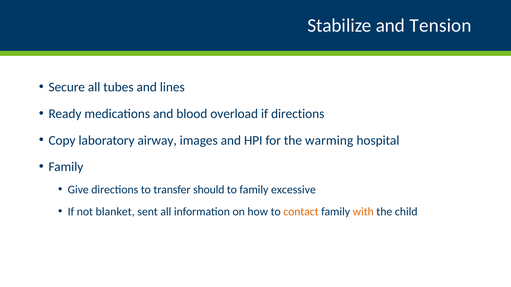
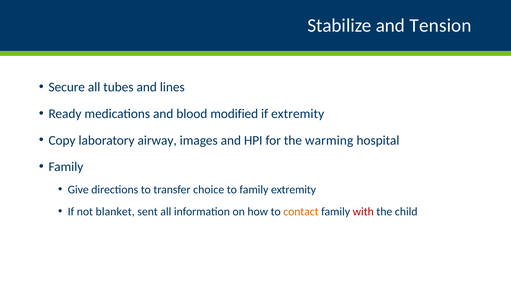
overload: overload -> modified
if directions: directions -> extremity
should: should -> choice
family excessive: excessive -> extremity
with colour: orange -> red
